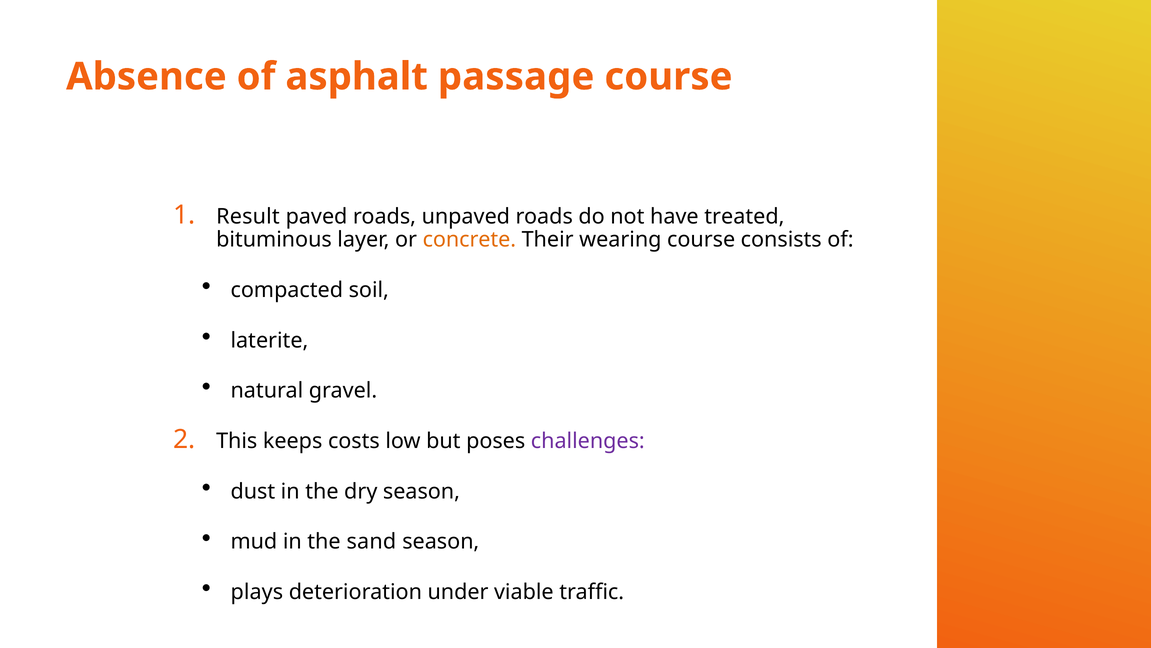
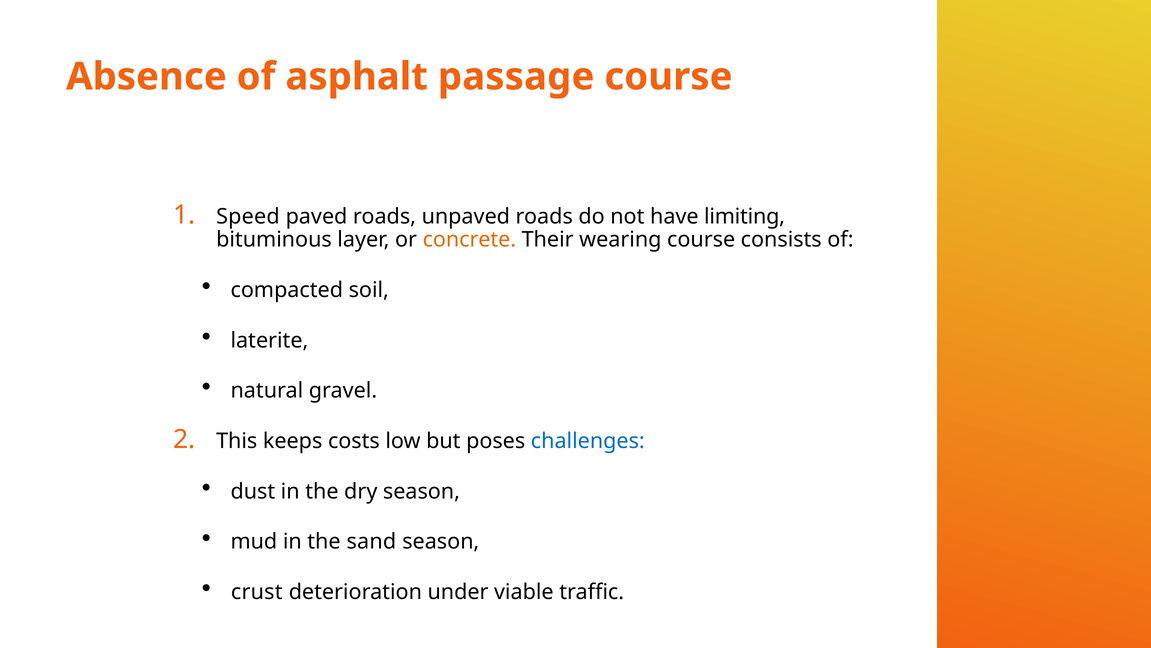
Result: Result -> Speed
treated: treated -> limiting
challenges colour: purple -> blue
plays: plays -> crust
